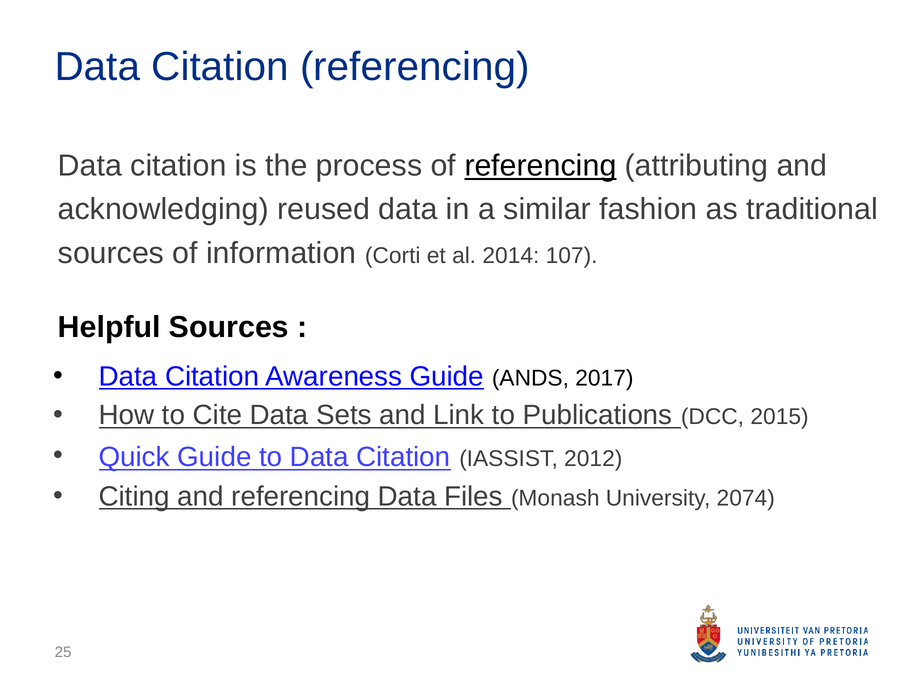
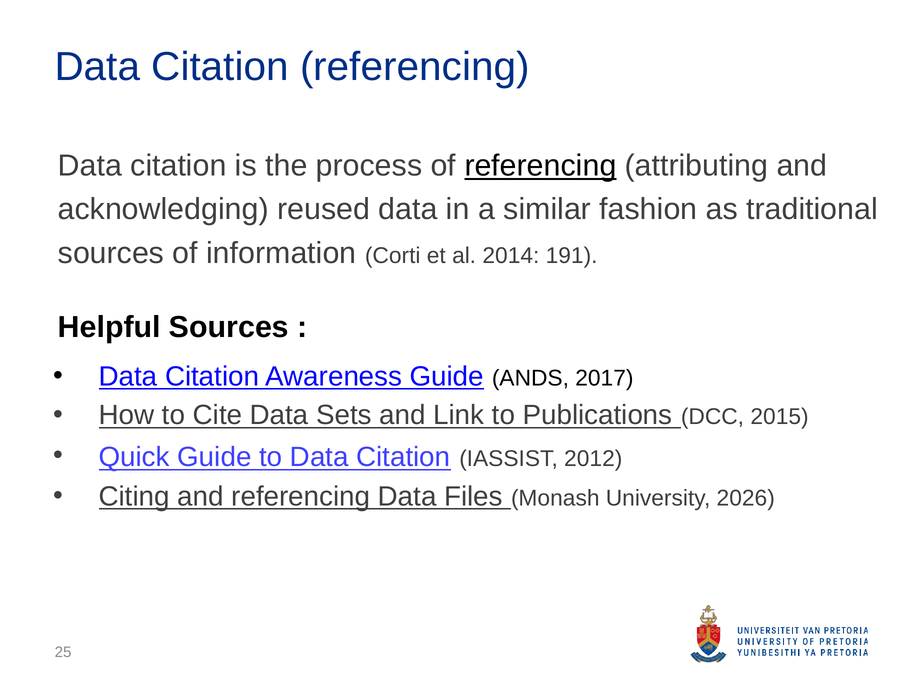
107: 107 -> 191
2074: 2074 -> 2026
